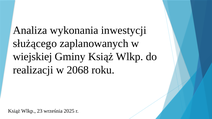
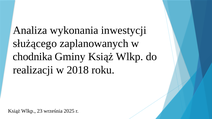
wiejskiej: wiejskiej -> chodnika
2068: 2068 -> 2018
